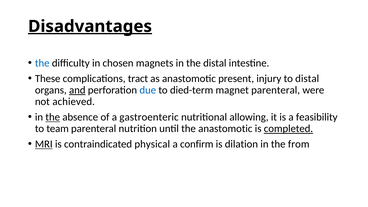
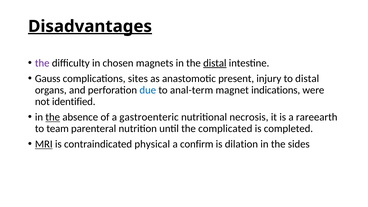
the at (42, 63) colour: blue -> purple
distal at (215, 63) underline: none -> present
These: These -> Gauss
tract: tract -> sites
and underline: present -> none
died-term: died-term -> anal-term
magnet parenteral: parenteral -> indications
achieved: achieved -> identified
allowing: allowing -> necrosis
feasibility: feasibility -> rareearth
the anastomotic: anastomotic -> complicated
completed underline: present -> none
from: from -> sides
